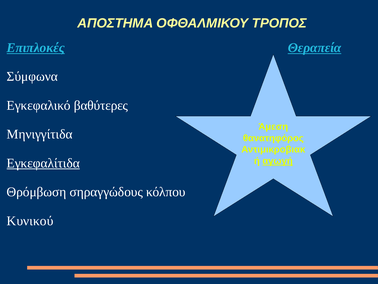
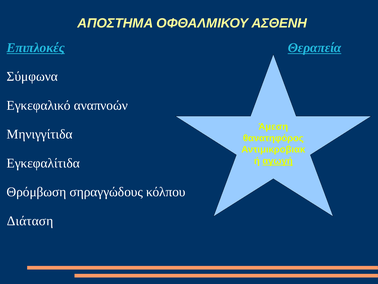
ΤΡΟΠΟΣ: ΤΡΟΠΟΣ -> ΑΣΘΕΝΗ
βαθύτερες: βαθύτερες -> αναπνοών
Εγκεφαλίτιδα underline: present -> none
Κυνικού: Κυνικού -> Διάταση
